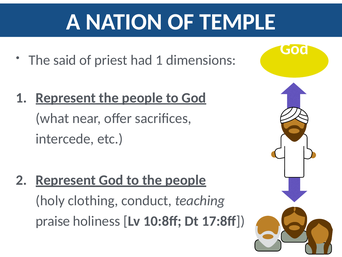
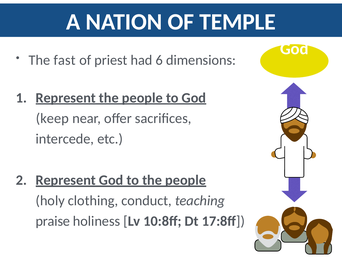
said: said -> fast
had 1: 1 -> 6
what: what -> keep
